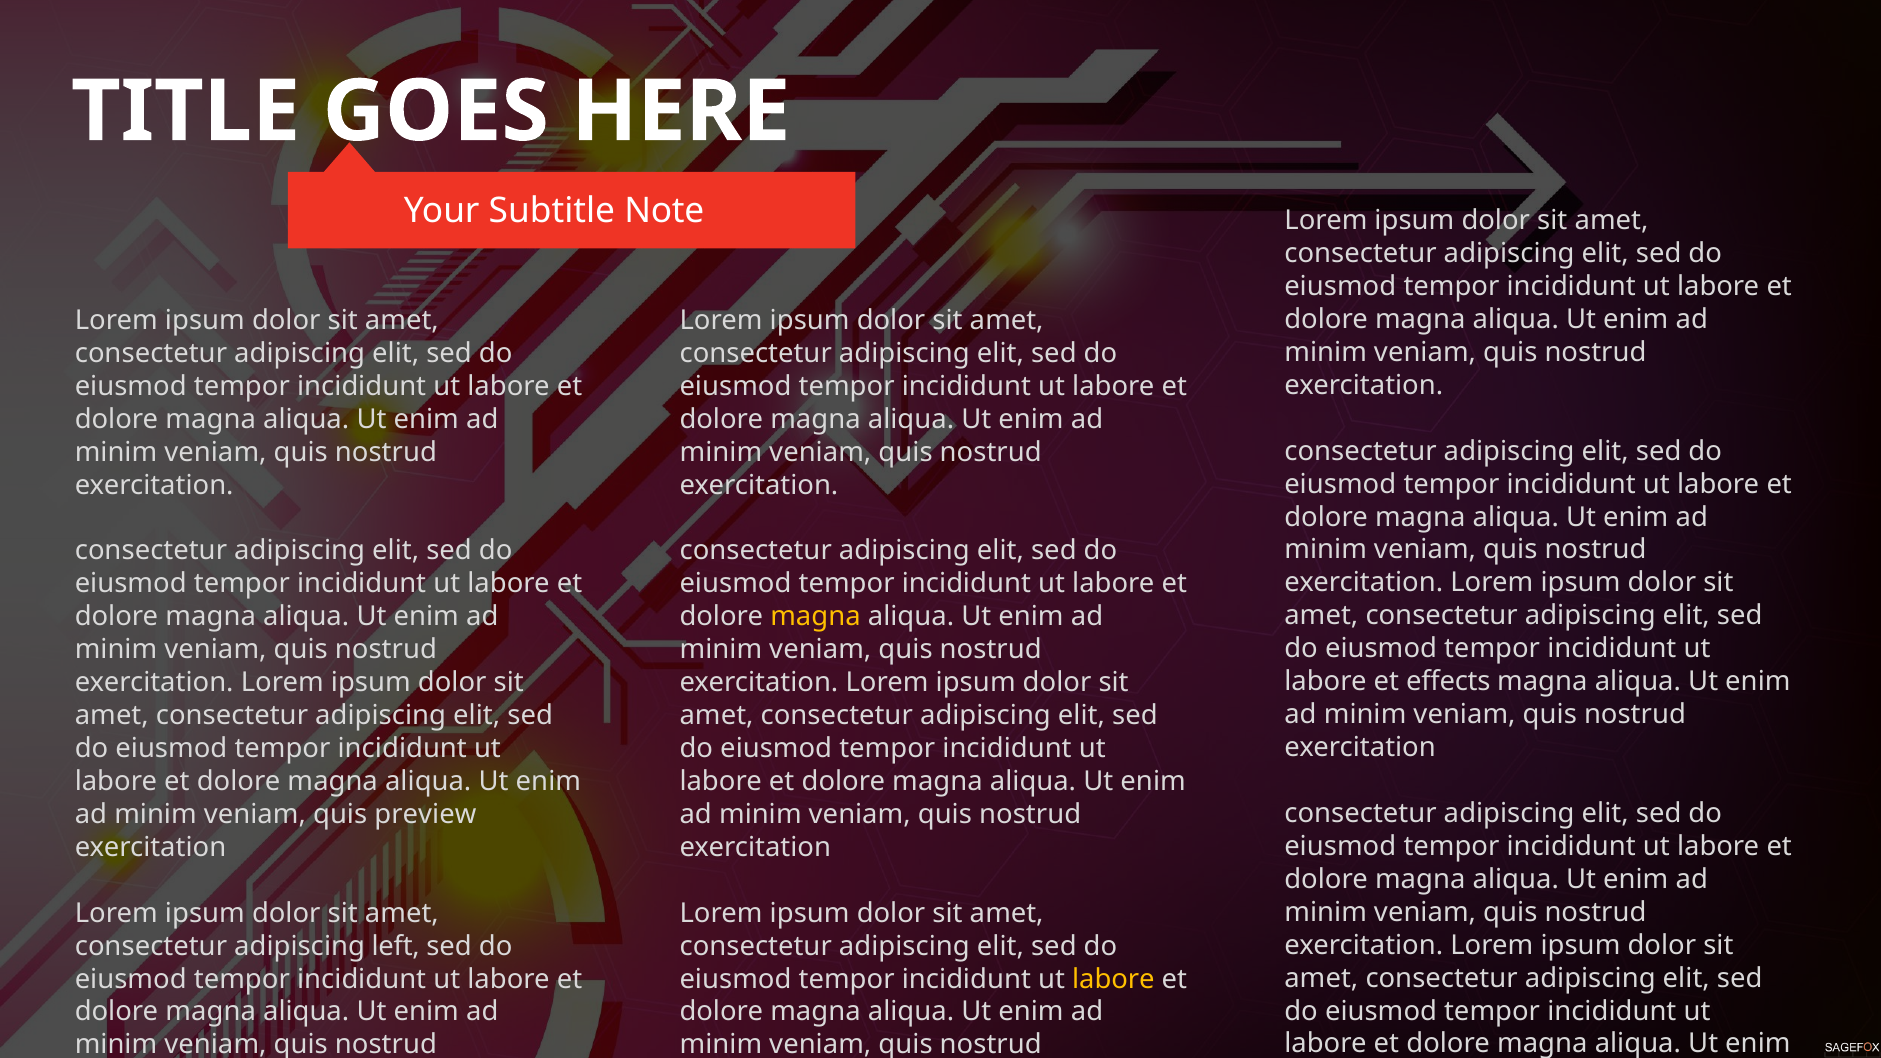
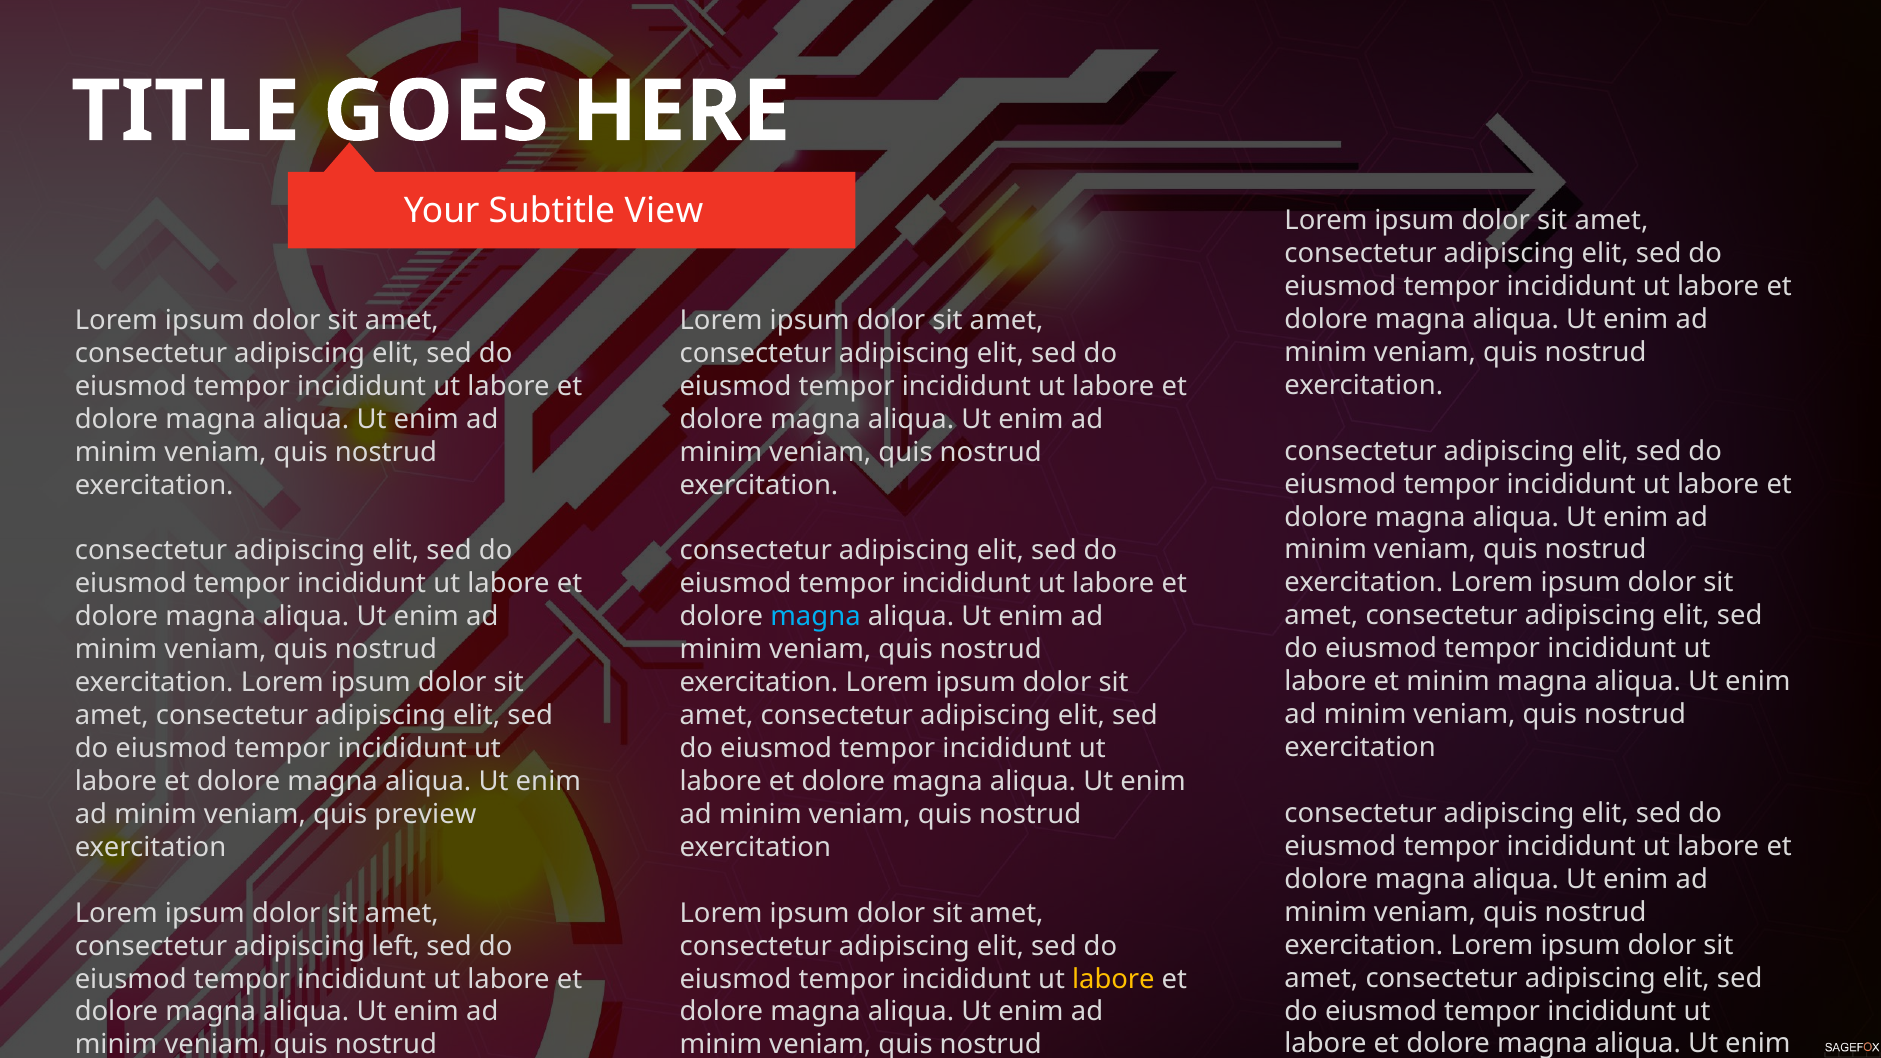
Note: Note -> View
magna at (815, 617) colour: yellow -> light blue
et effects: effects -> minim
